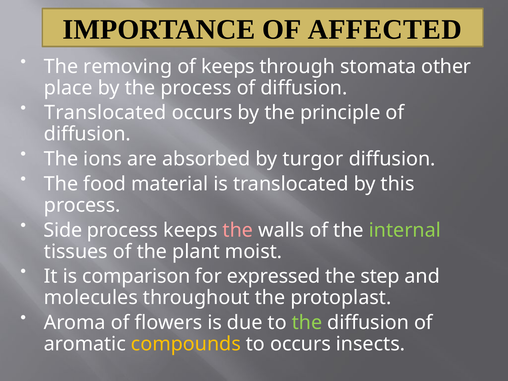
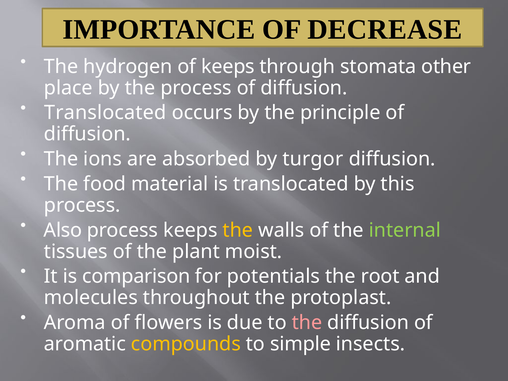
AFFECTED: AFFECTED -> DECREASE
removing: removing -> hydrogen
Side: Side -> Also
the at (238, 230) colour: pink -> yellow
expressed: expressed -> potentials
step: step -> root
the at (307, 323) colour: light green -> pink
to occurs: occurs -> simple
